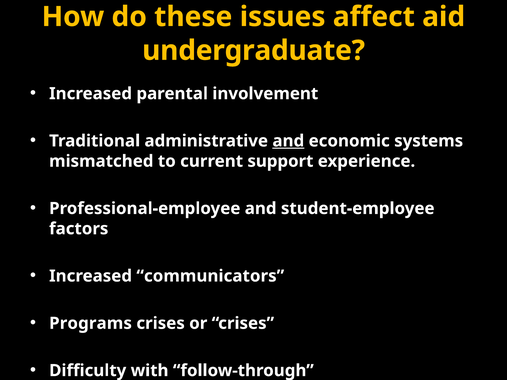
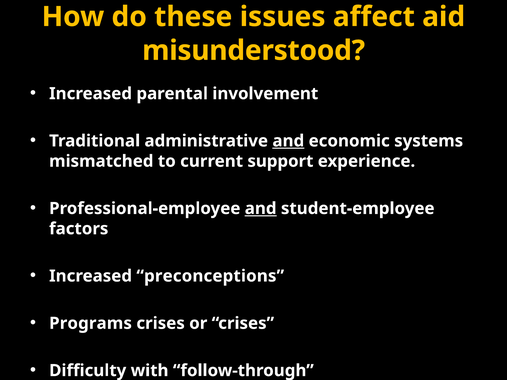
undergraduate: undergraduate -> misunderstood
and at (261, 209) underline: none -> present
communicators: communicators -> preconceptions
